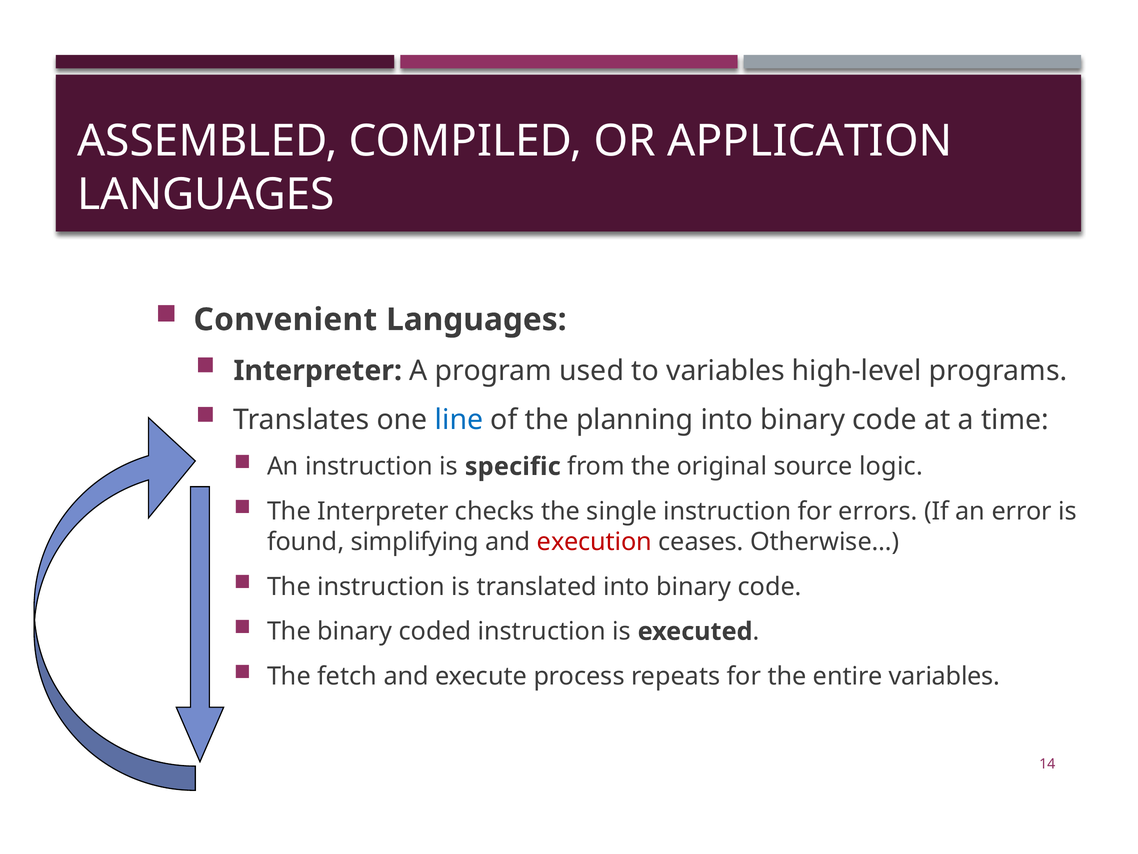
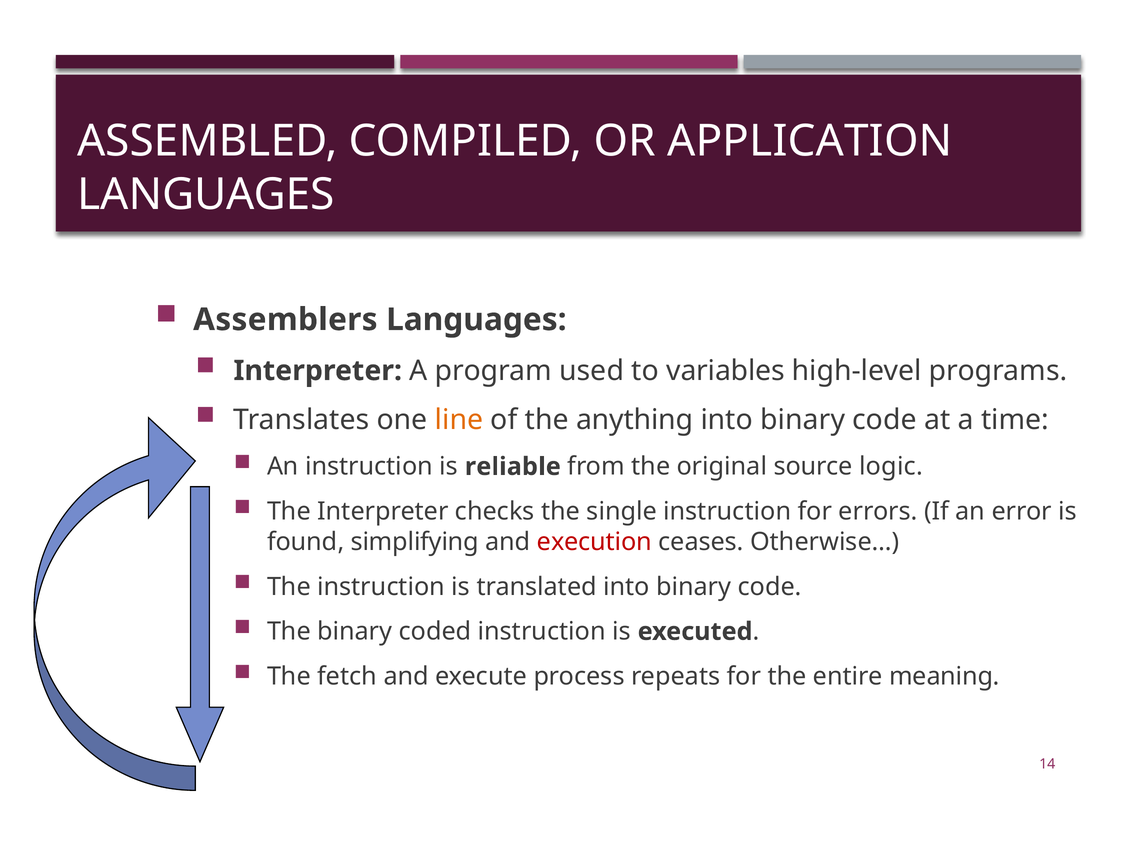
Convenient: Convenient -> Assemblers
line colour: blue -> orange
planning: planning -> anything
specific: specific -> reliable
entire variables: variables -> meaning
